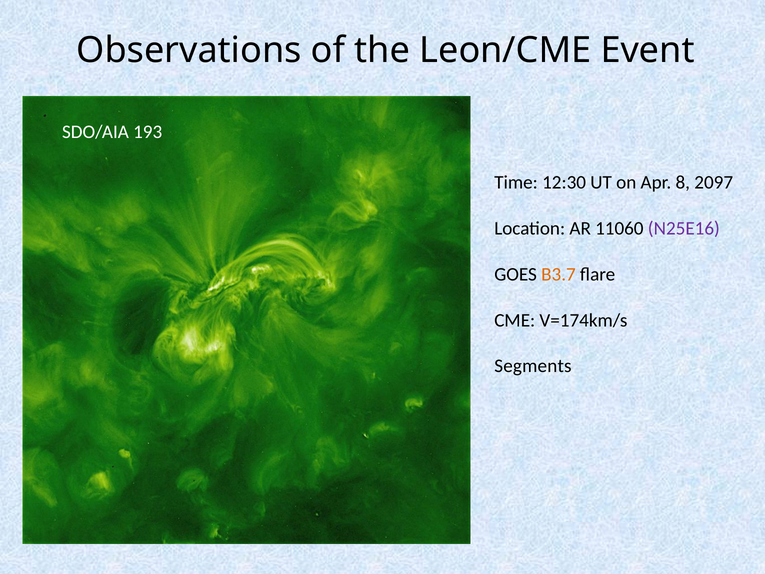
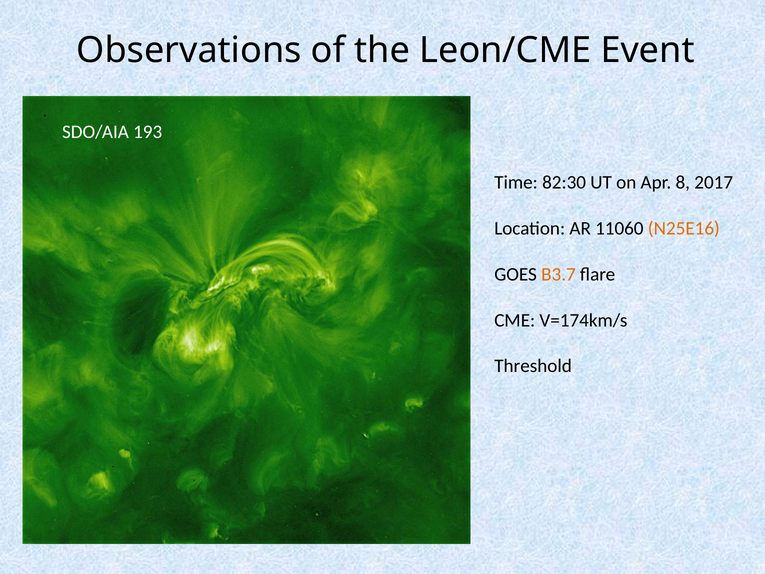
12:30: 12:30 -> 82:30
2097: 2097 -> 2017
N25E16 colour: purple -> orange
Segments: Segments -> Threshold
